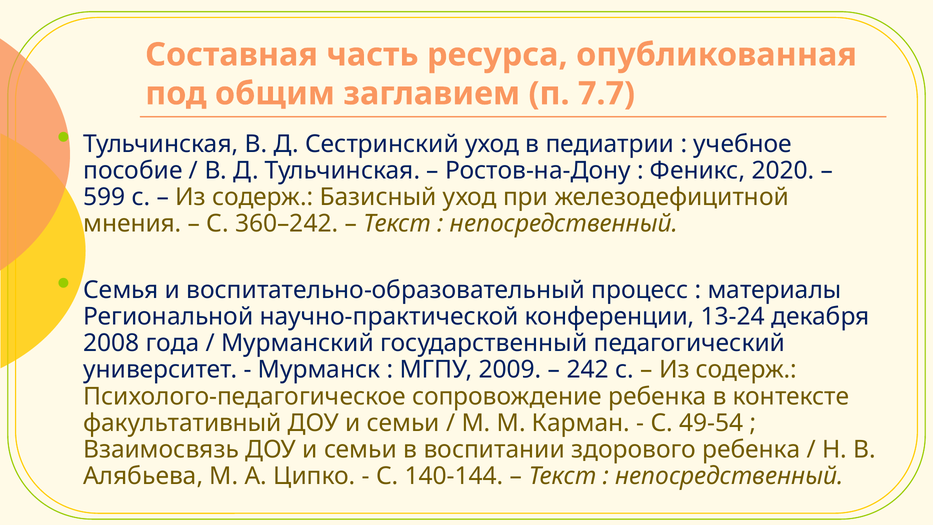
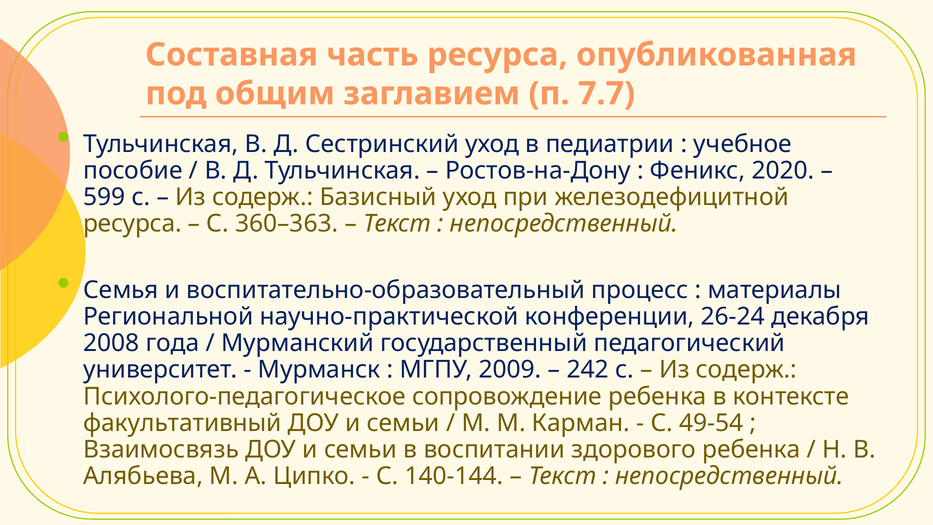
мнения at (132, 224): мнения -> ресурса
360–242: 360–242 -> 360–363
13-24: 13-24 -> 26-24
